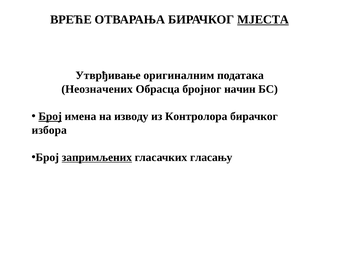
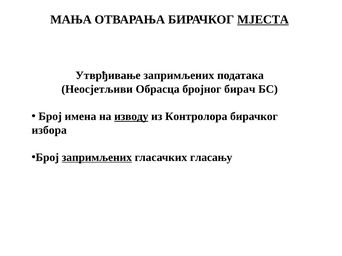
ВРЕЋЕ: ВРЕЋЕ -> МАЊА
Утврђивање оригиналним: оригиналним -> запримљених
Неозначених: Неозначених -> Неосјетљиви
начин: начин -> бирaч
Број at (50, 117) underline: present -> none
изводу underline: none -> present
